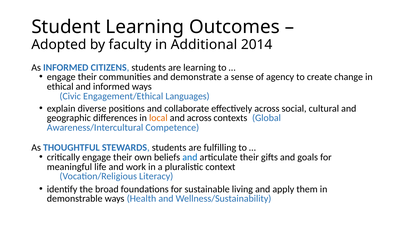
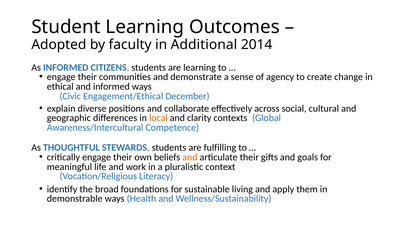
Languages: Languages -> December
and across: across -> clarity
and at (190, 157) colour: blue -> orange
